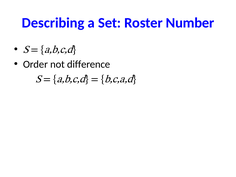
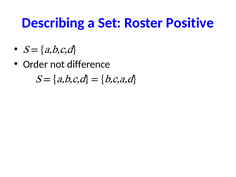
Number: Number -> Positive
